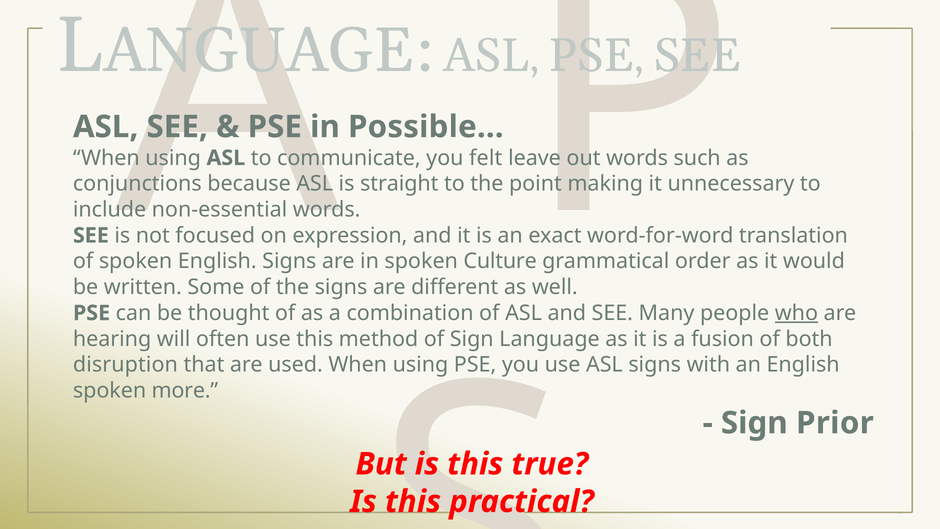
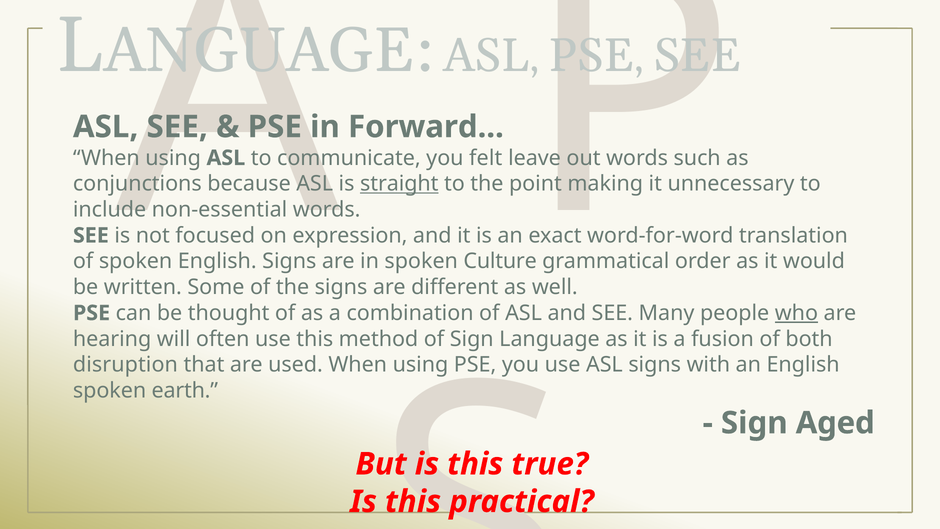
Possible: Possible -> Forward
straight underline: none -> present
more: more -> earth
Prior: Prior -> Aged
